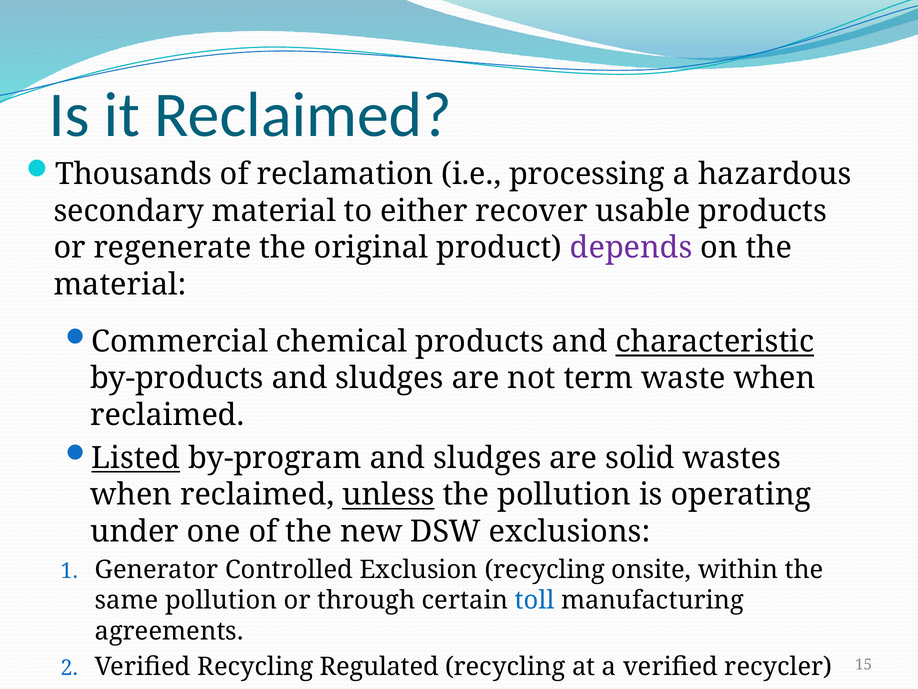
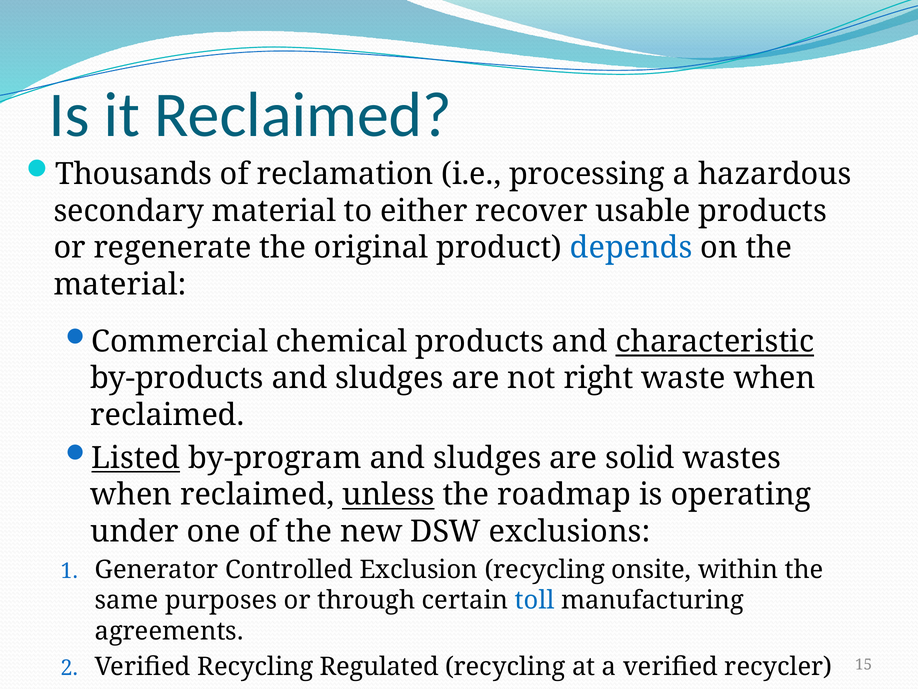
depends colour: purple -> blue
term: term -> right
the pollution: pollution -> roadmap
same pollution: pollution -> purposes
